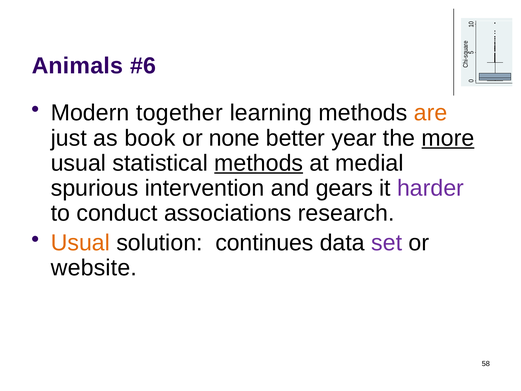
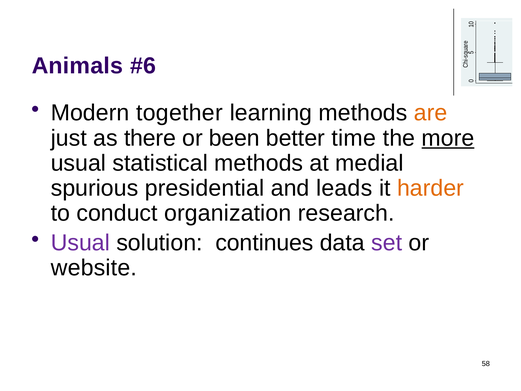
book: book -> there
none: none -> been
year: year -> time
methods at (259, 163) underline: present -> none
intervention: intervention -> presidential
gears: gears -> leads
harder colour: purple -> orange
associations: associations -> organization
Usual at (80, 243) colour: orange -> purple
